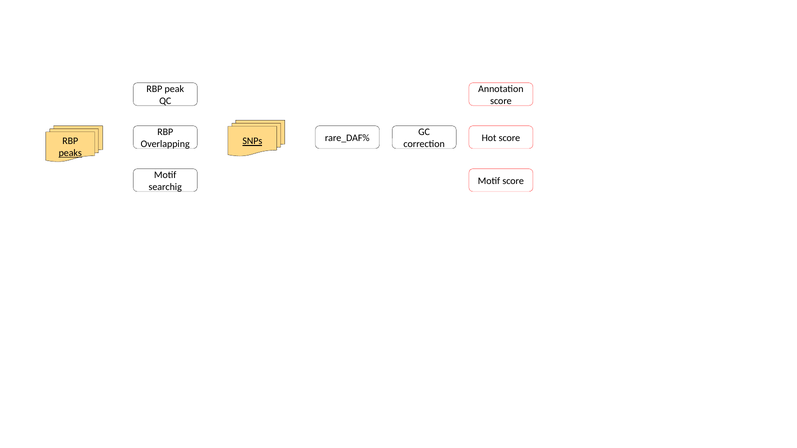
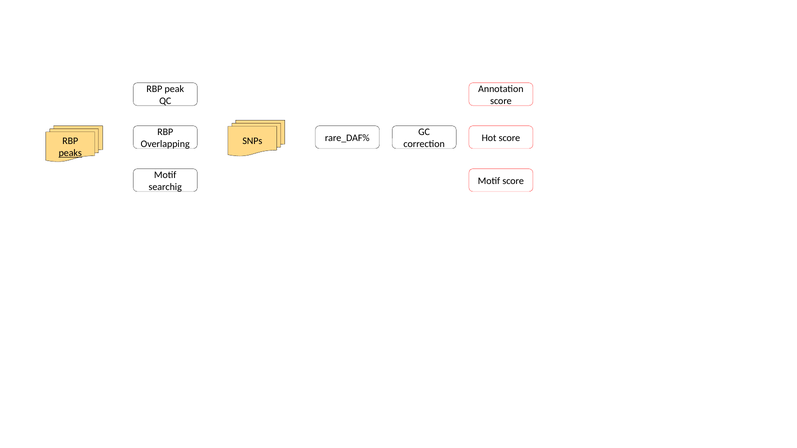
SNPs underline: present -> none
